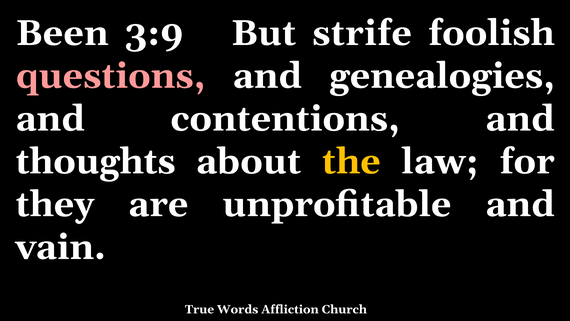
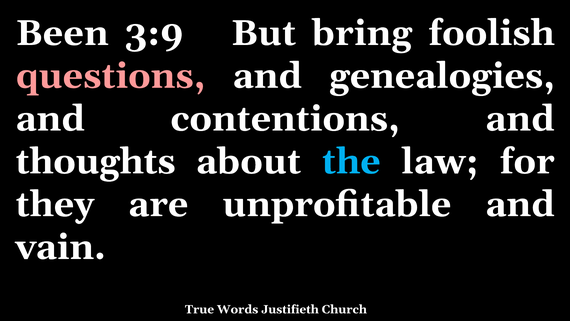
strife: strife -> bring
the colour: yellow -> light blue
Affliction: Affliction -> Justifieth
